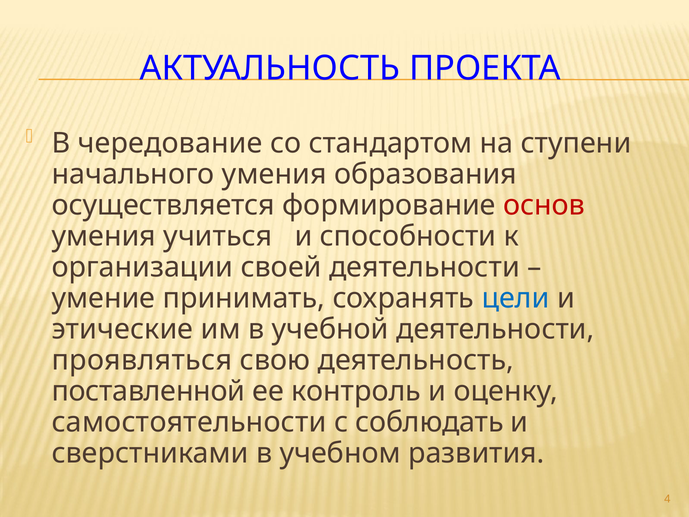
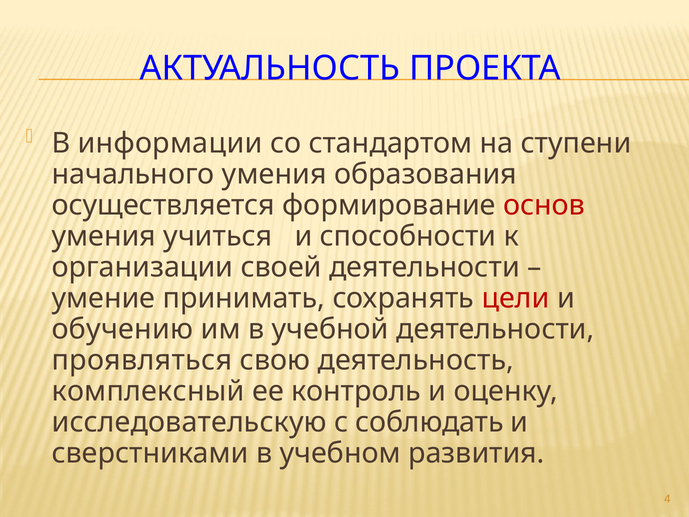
чередование: чередование -> информации
цели colour: blue -> red
этические: этические -> обучению
поставленной: поставленной -> комплексный
самостоятельности: самостоятельности -> исследовательскую
